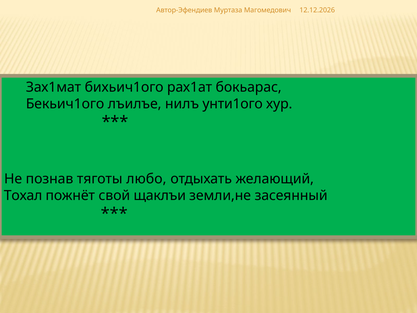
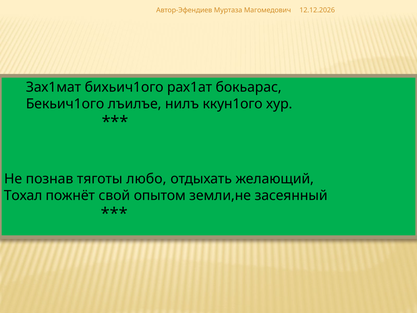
унти1ого: унти1ого -> ккун1ого
щаклъи: щаклъи -> опытом
